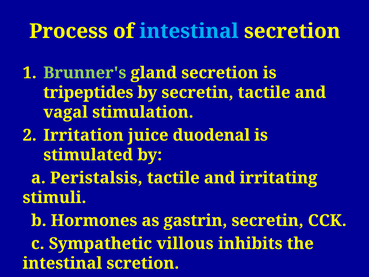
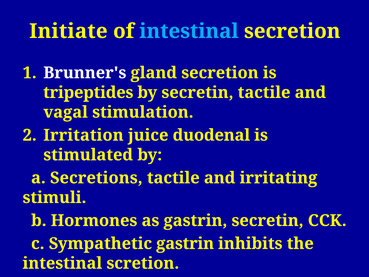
Process: Process -> Initiate
Brunner's colour: light green -> white
Peristalsis: Peristalsis -> Secretions
Sympathetic villous: villous -> gastrin
